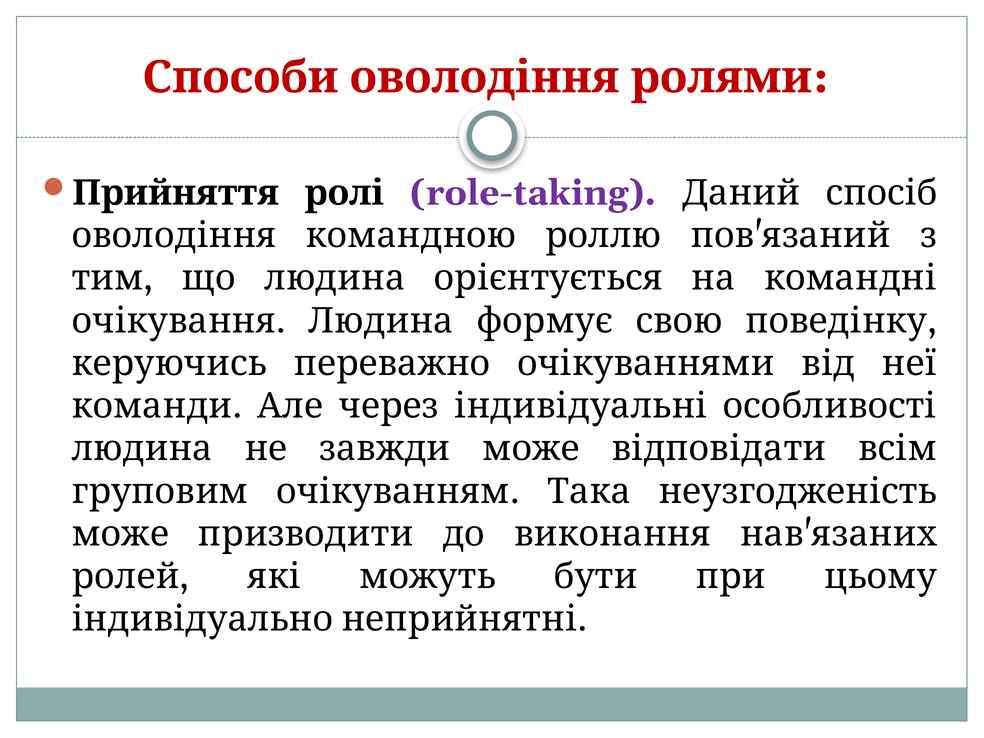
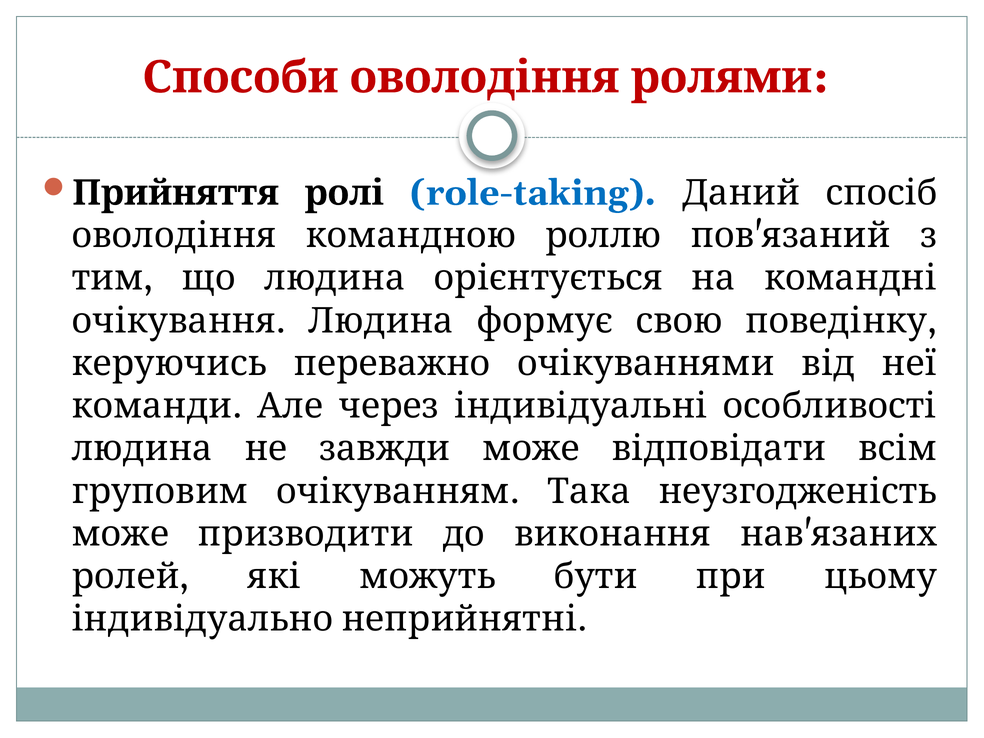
role-taking colour: purple -> blue
